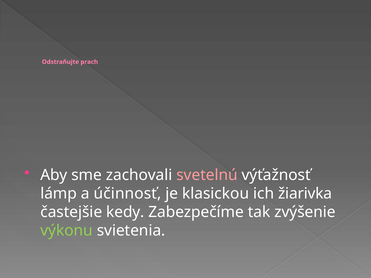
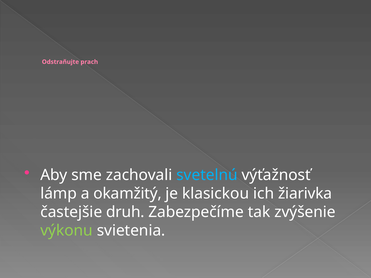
svetelnú colour: pink -> light blue
účinnosť: účinnosť -> okamžitý
kedy: kedy -> druh
